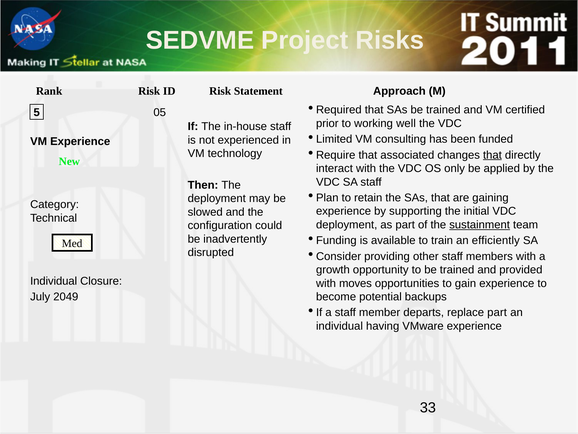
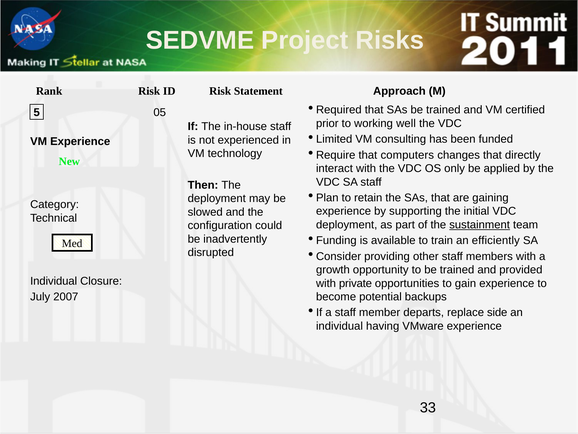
associated: associated -> computers
that at (492, 155) underline: present -> none
moves: moves -> private
2049: 2049 -> 2007
replace part: part -> side
